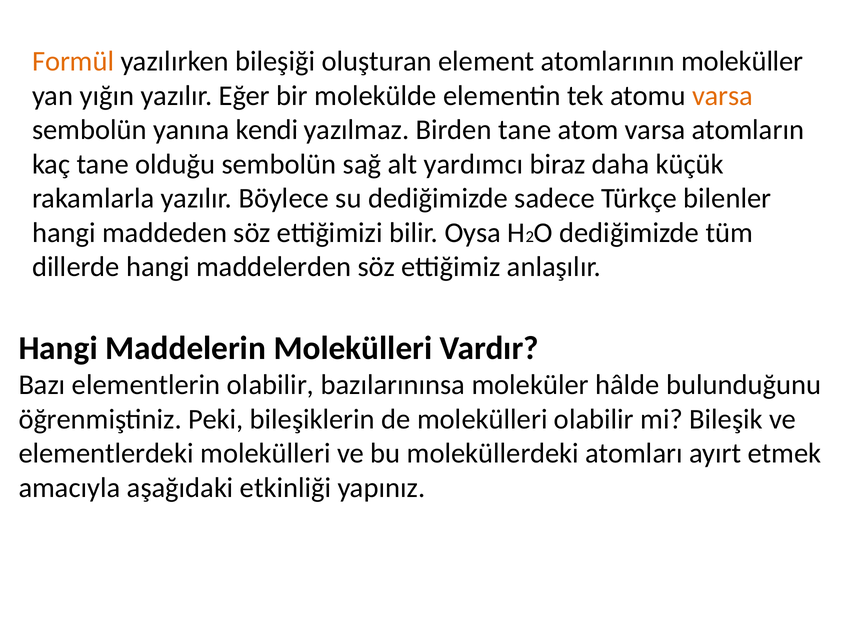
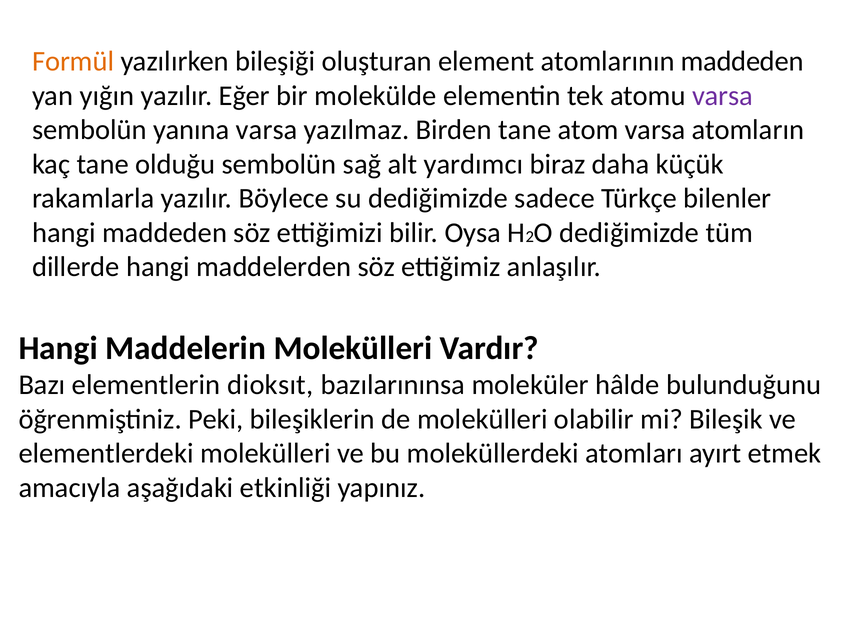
atomlarının moleküller: moleküller -> maddeden
varsa at (722, 96) colour: orange -> purple
yanına kendi: kendi -> varsa
elementlerin olabilir: olabilir -> dioksıt
